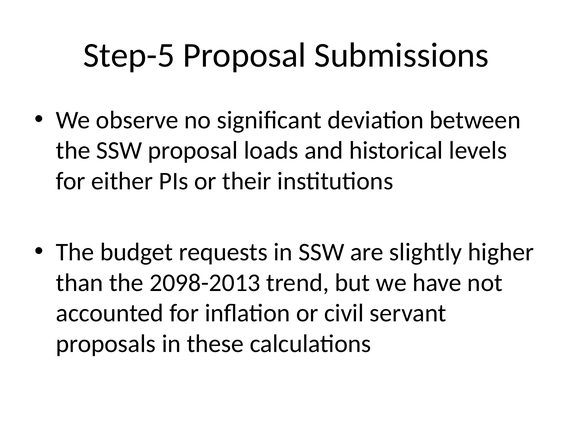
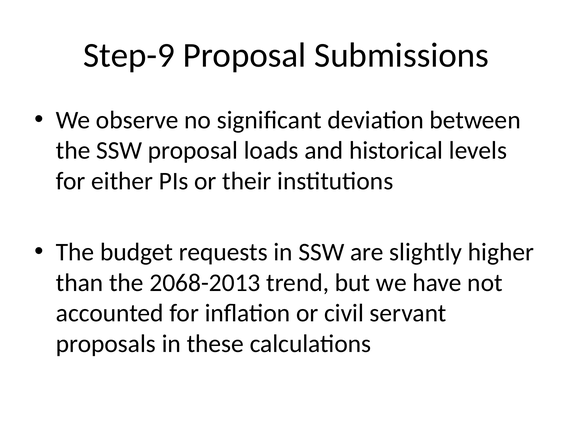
Step-5: Step-5 -> Step-9
2098-2013: 2098-2013 -> 2068-2013
